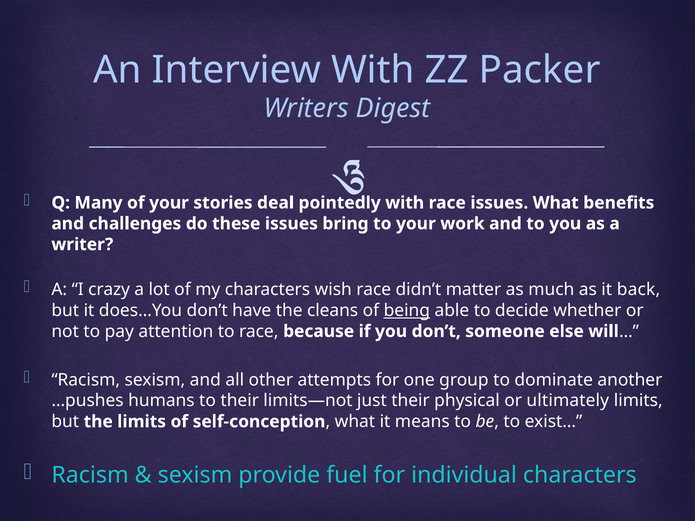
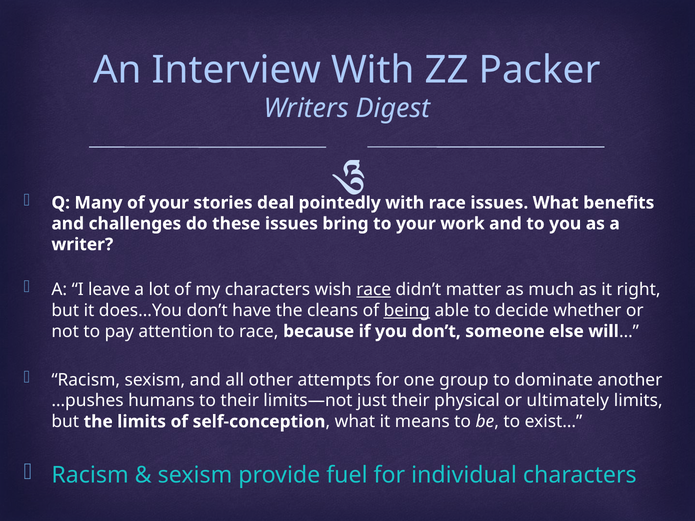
crazy: crazy -> leave
race at (374, 290) underline: none -> present
back: back -> right
